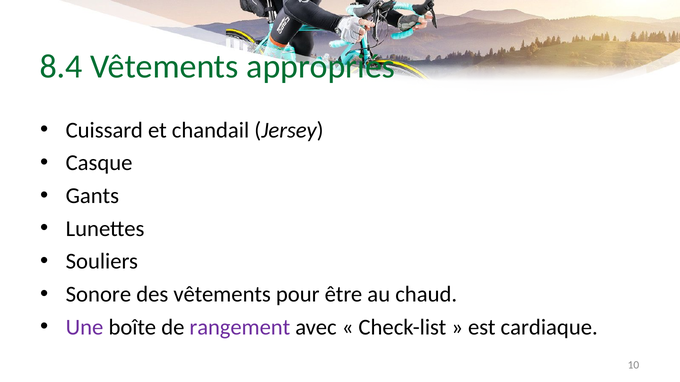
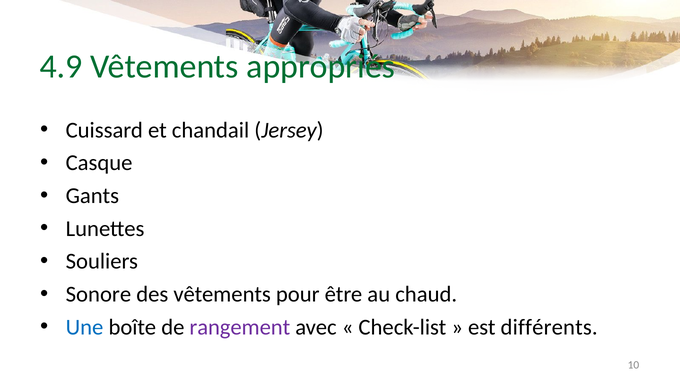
8.4: 8.4 -> 4.9
Une colour: purple -> blue
cardiaque: cardiaque -> différents
